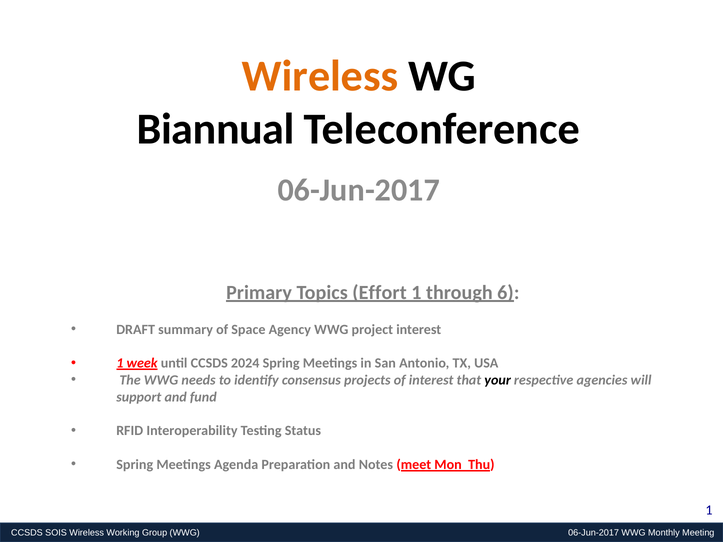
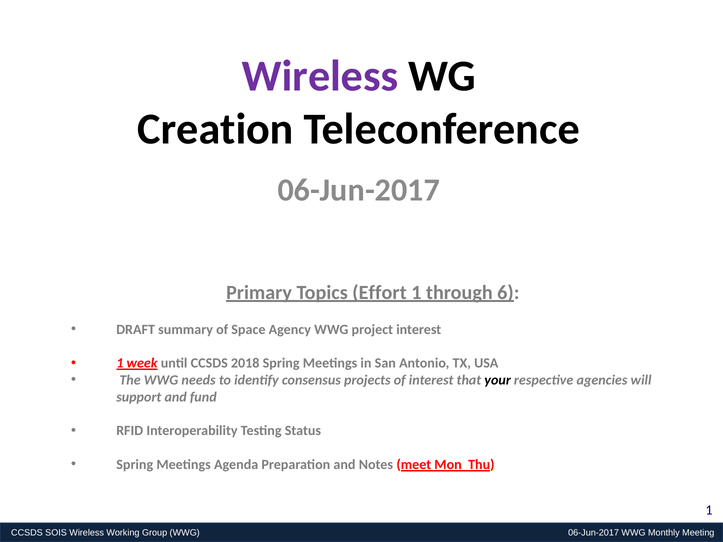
Wireless at (320, 76) colour: orange -> purple
Biannual: Biannual -> Creation
2024: 2024 -> 2018
